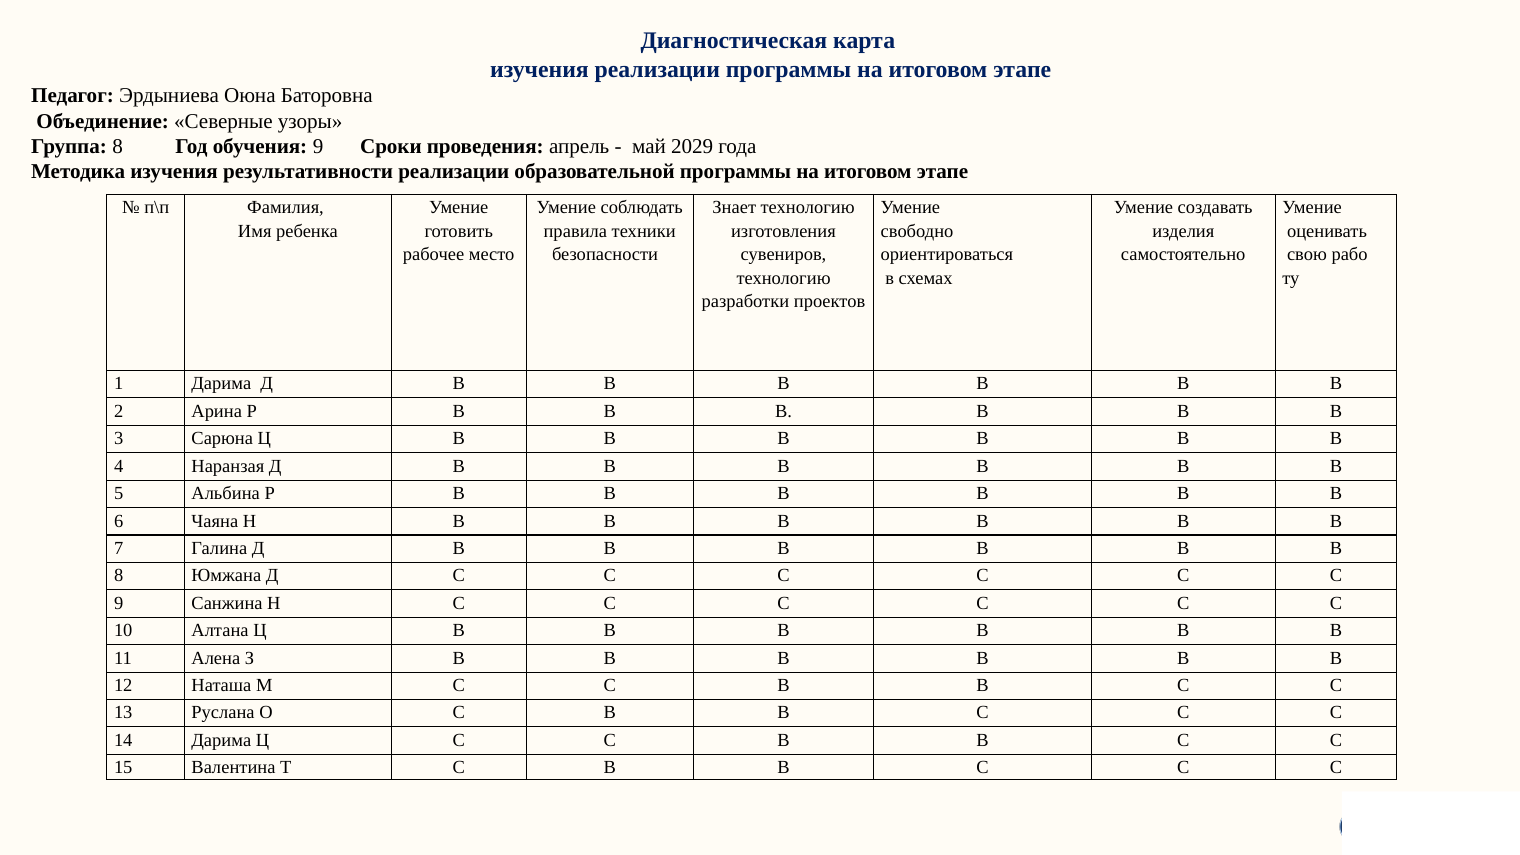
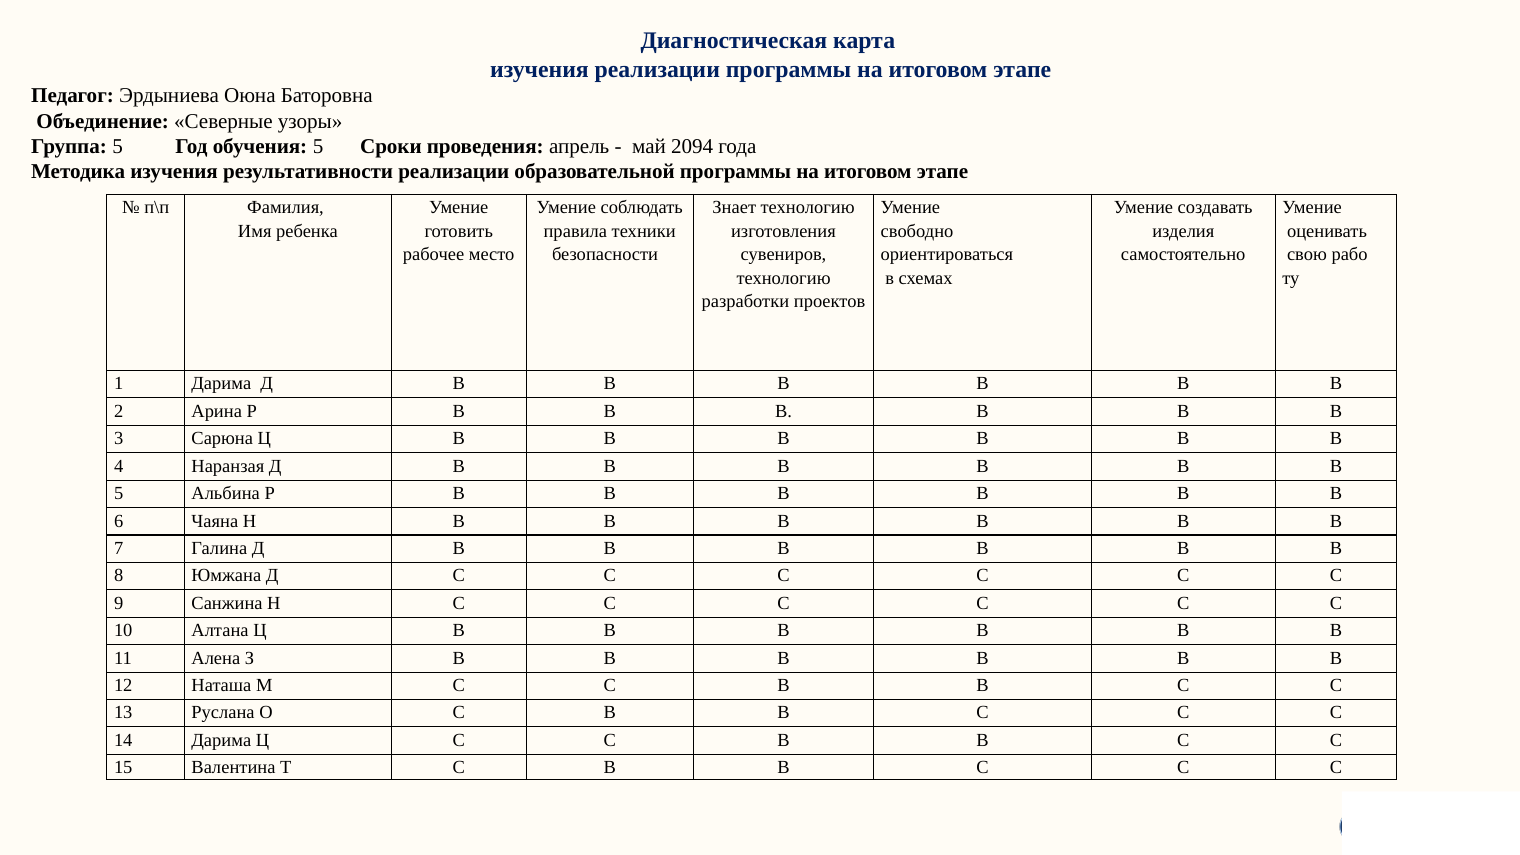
Группа 8: 8 -> 5
обучения 9: 9 -> 5
2029: 2029 -> 2094
